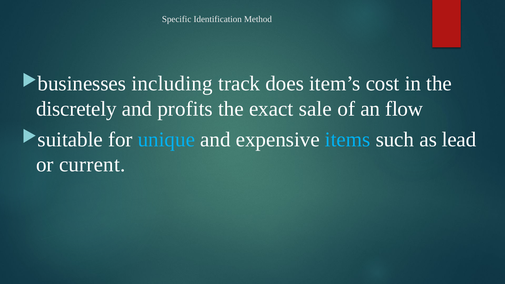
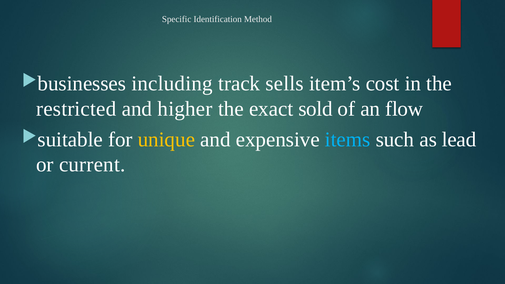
does: does -> sells
discretely: discretely -> restricted
profits: profits -> higher
sale: sale -> sold
unique colour: light blue -> yellow
